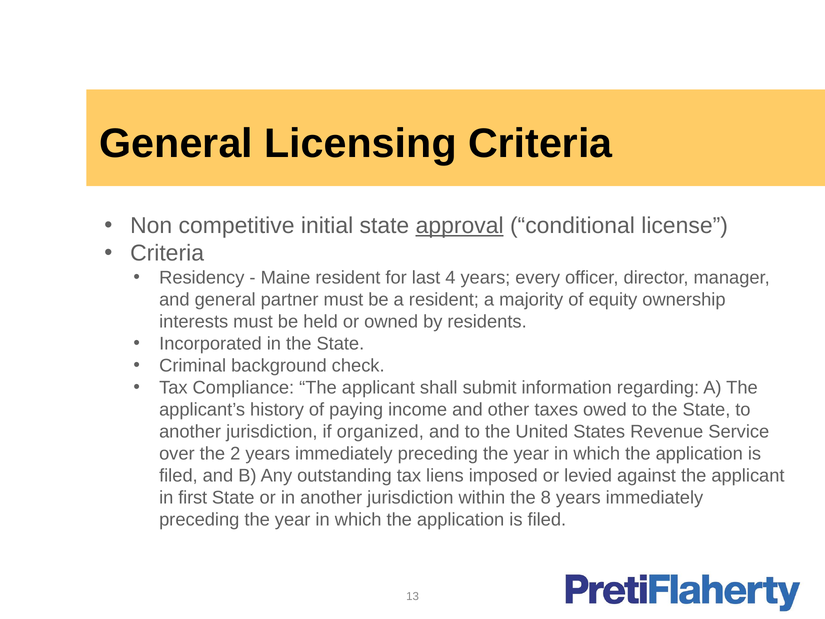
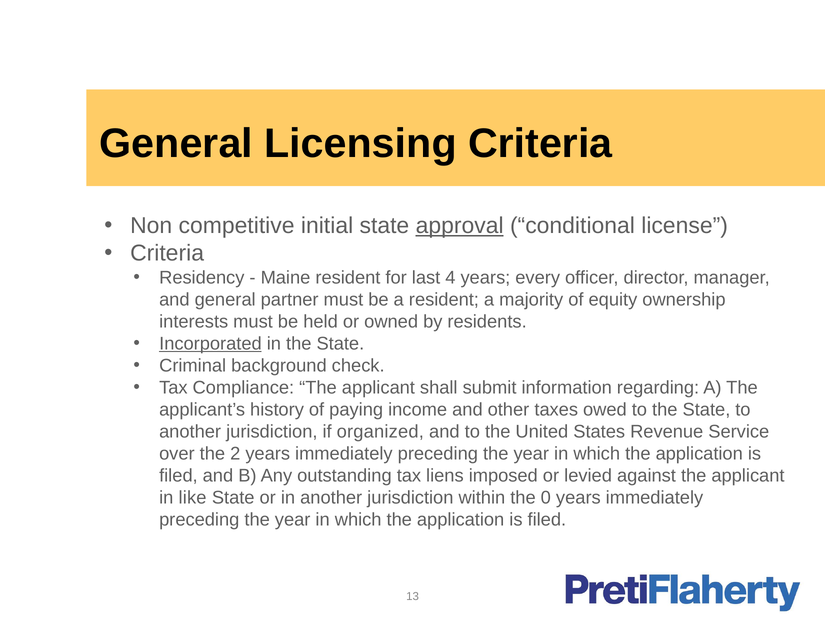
Incorporated underline: none -> present
first: first -> like
8: 8 -> 0
